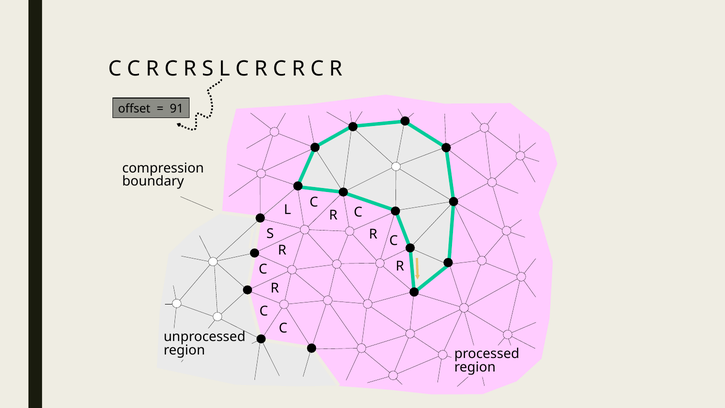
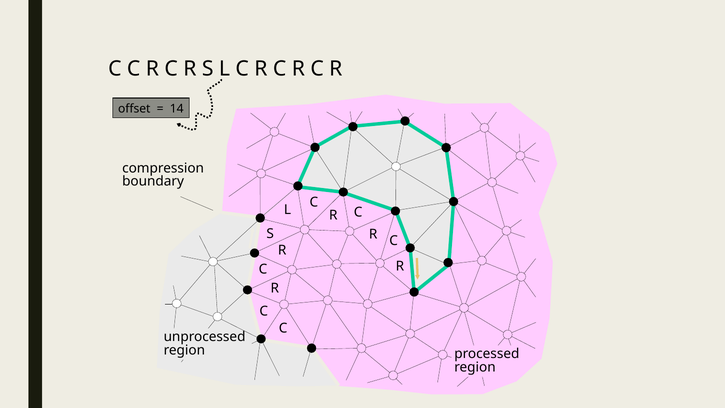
91: 91 -> 14
